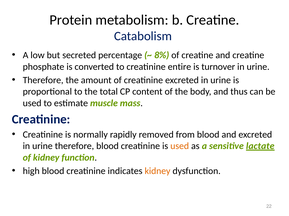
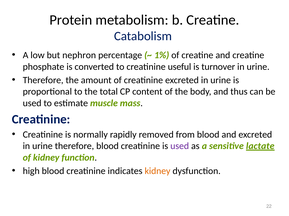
secreted: secreted -> nephron
8%: 8% -> 1%
entire: entire -> useful
used at (180, 147) colour: orange -> purple
